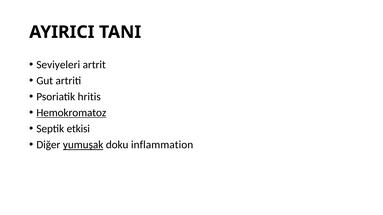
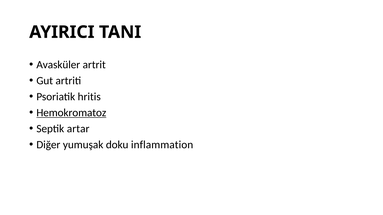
Seviyeleri: Seviyeleri -> Avasküler
etkisi: etkisi -> artar
yumuşak underline: present -> none
